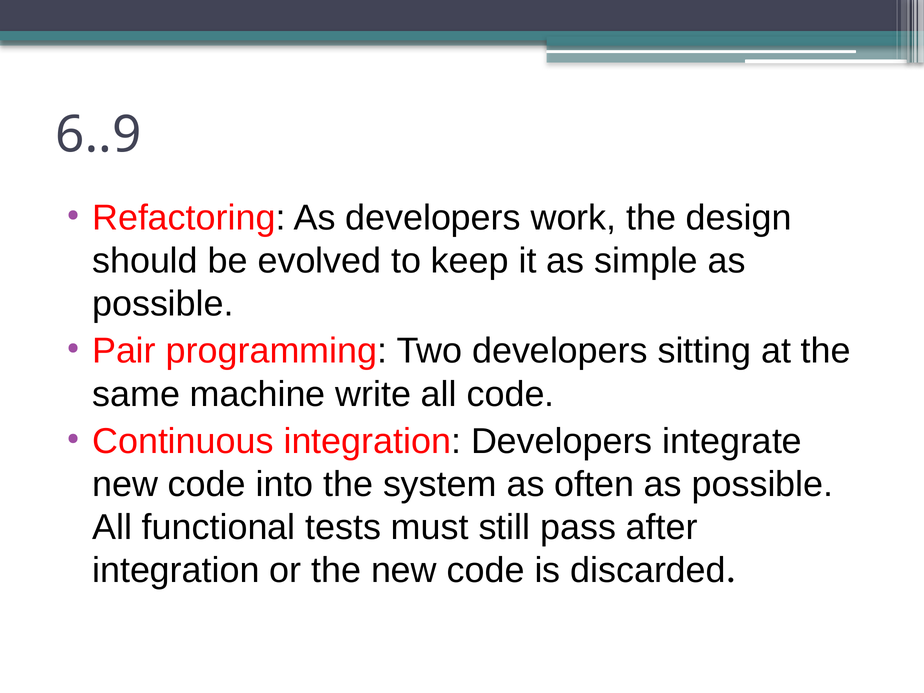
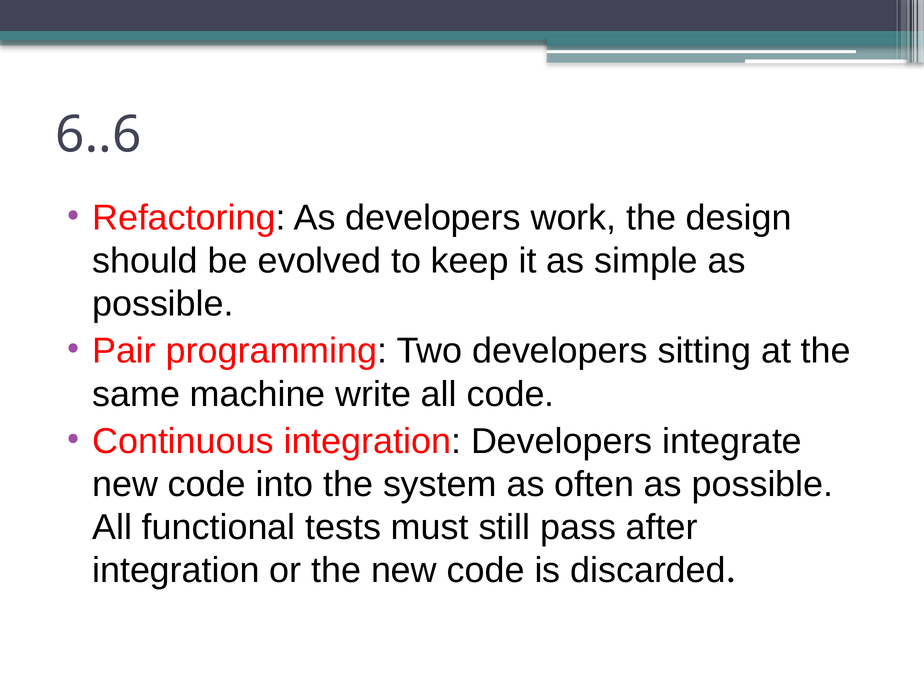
6..9: 6..9 -> 6..6
